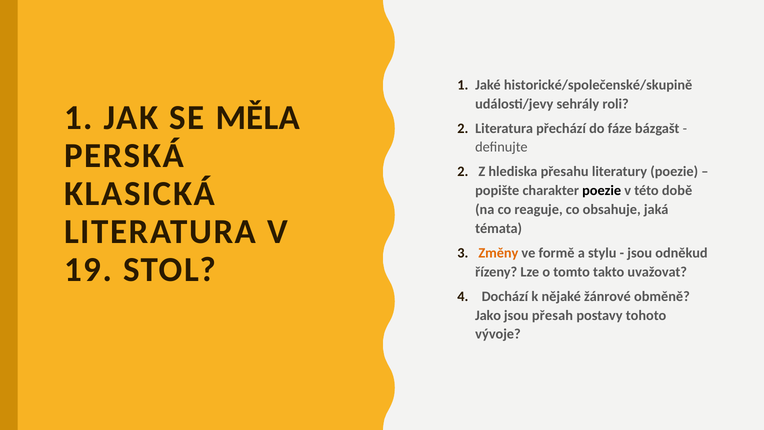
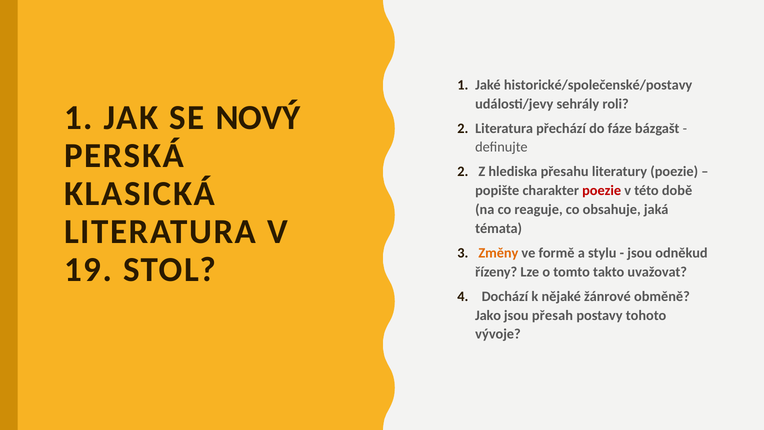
historické/společenské/skupině: historické/společenské/skupině -> historické/společenské/postavy
MĚLA: MĚLA -> NOVÝ
poezie at (602, 191) colour: black -> red
